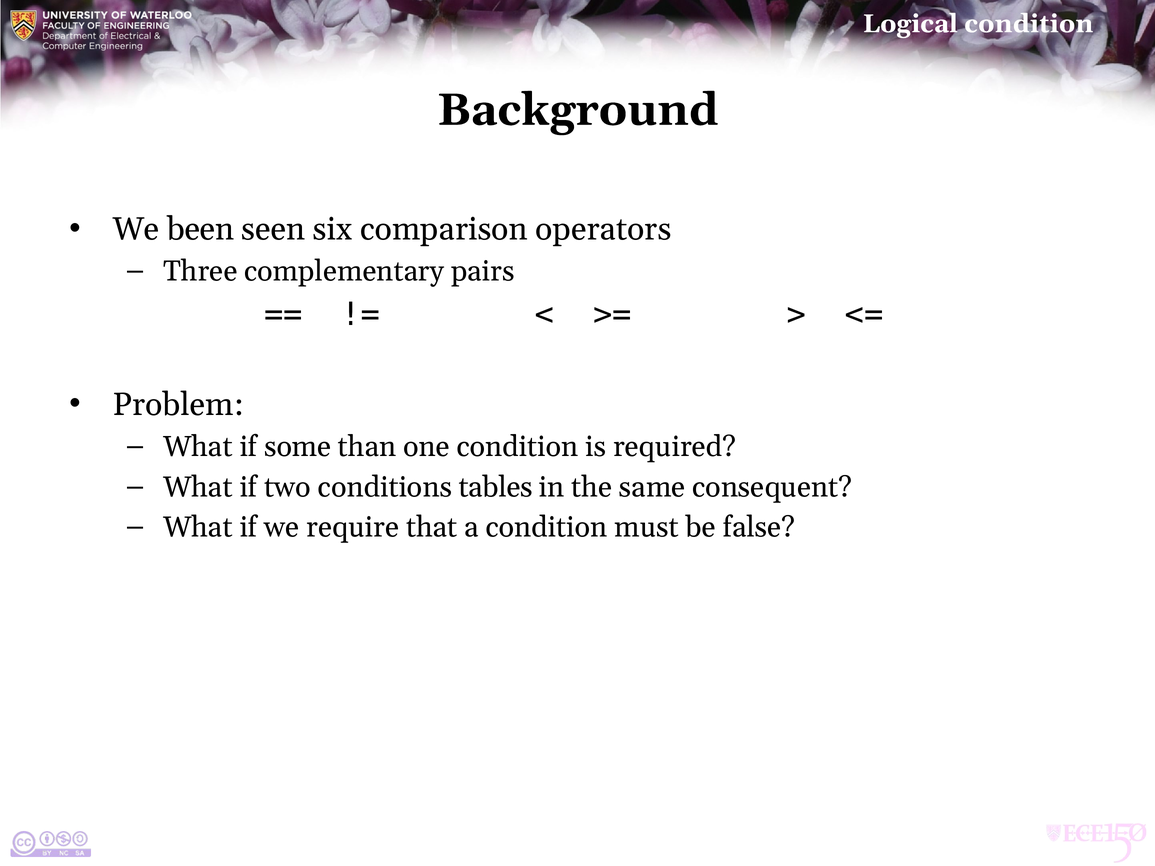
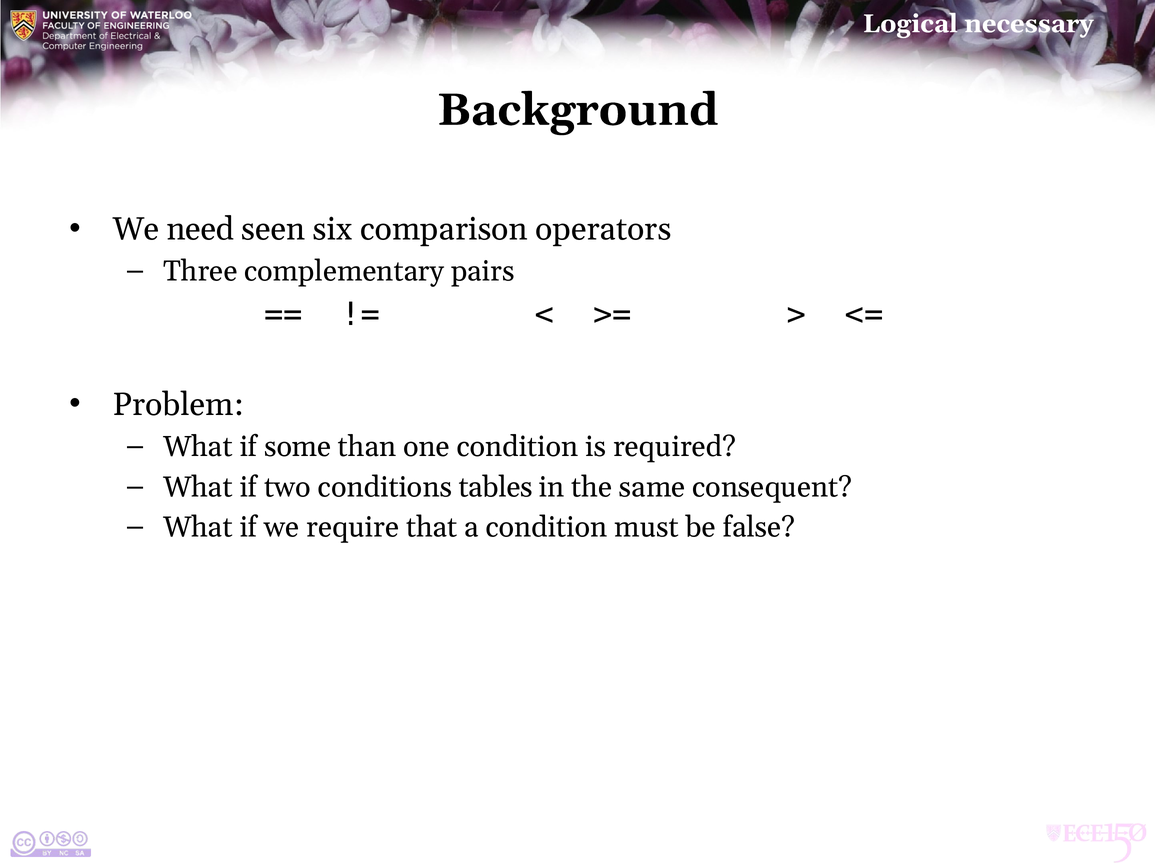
condition at (1029, 24): condition -> necessary
been: been -> need
